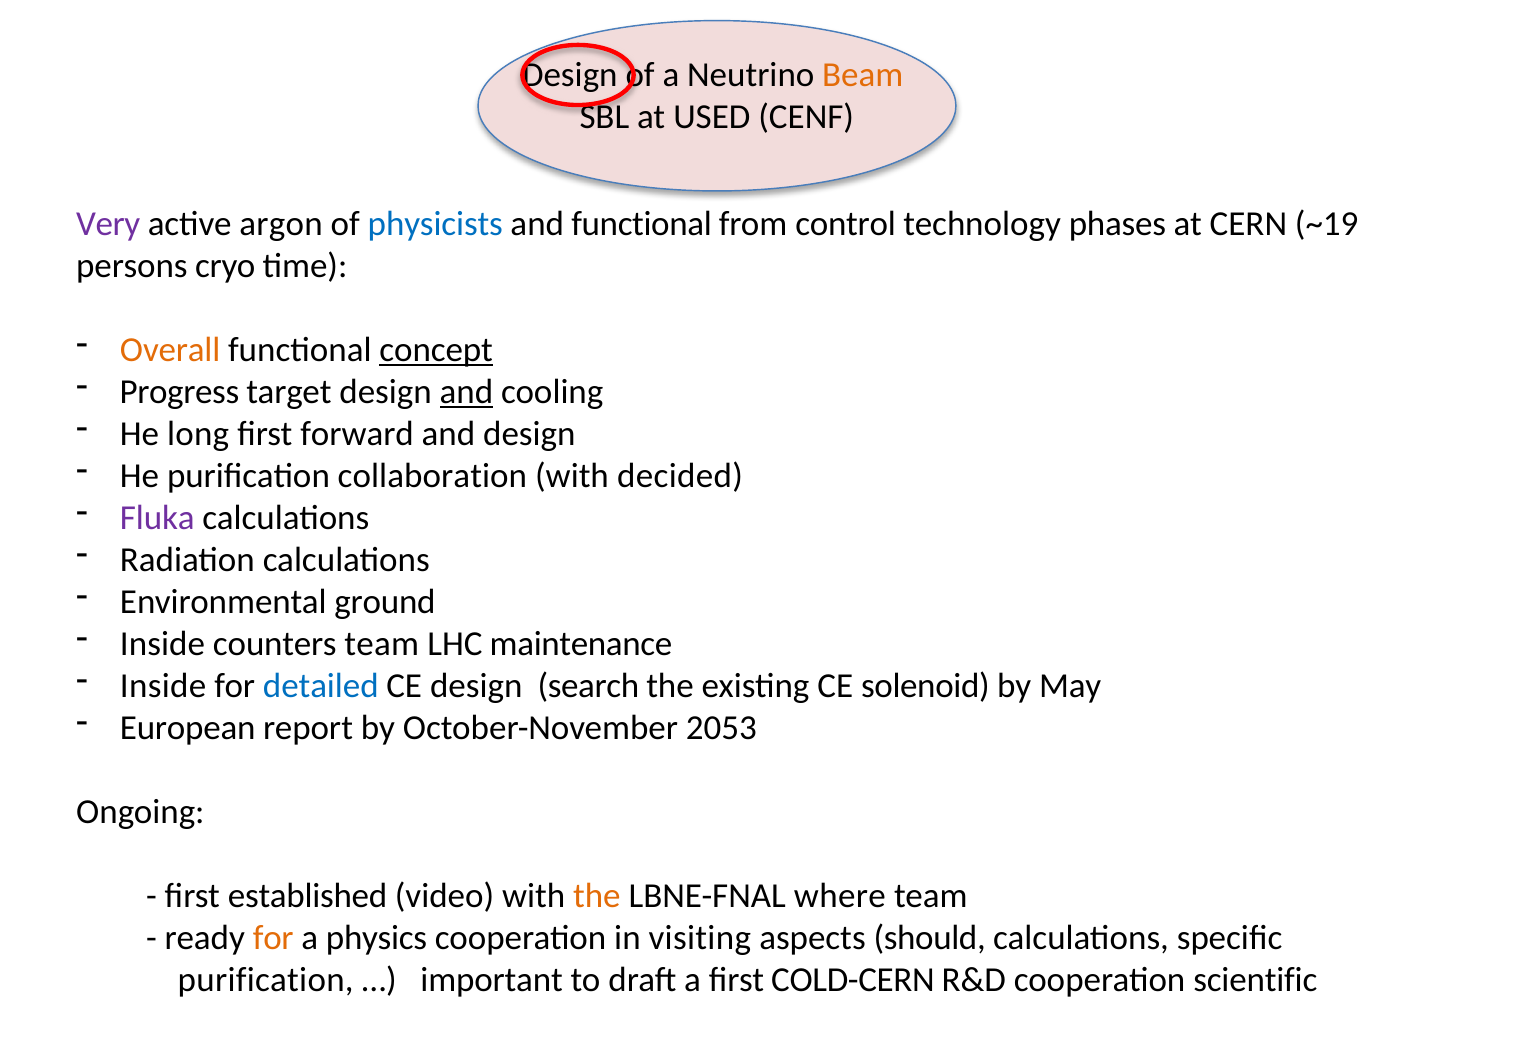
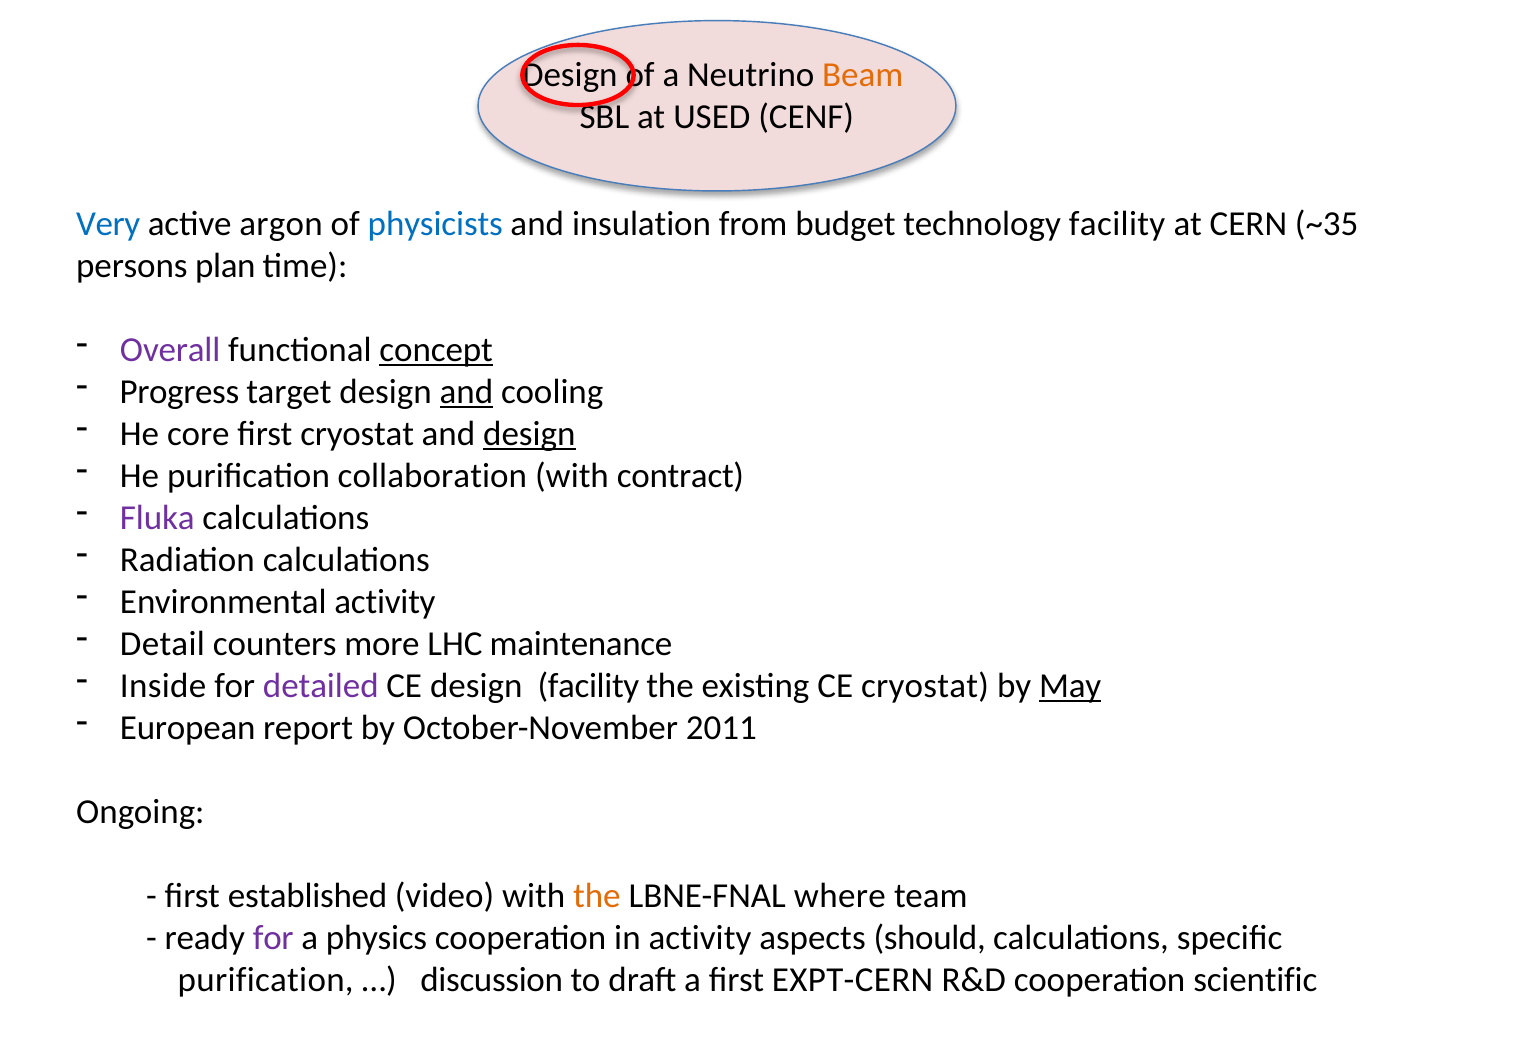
Very colour: purple -> blue
and functional: functional -> insulation
control: control -> budget
technology phases: phases -> facility
~19: ~19 -> ~35
cryo: cryo -> plan
Overall colour: orange -> purple
long: long -> core
first forward: forward -> cryostat
design at (529, 434) underline: none -> present
decided: decided -> contract
Environmental ground: ground -> activity
Inside at (163, 644): Inside -> Detail
counters team: team -> more
detailed colour: blue -> purple
design search: search -> facility
CE solenoid: solenoid -> cryostat
May underline: none -> present
2053: 2053 -> 2011
for at (273, 938) colour: orange -> purple
in visiting: visiting -> activity
important: important -> discussion
COLD-CERN: COLD-CERN -> EXPT-CERN
